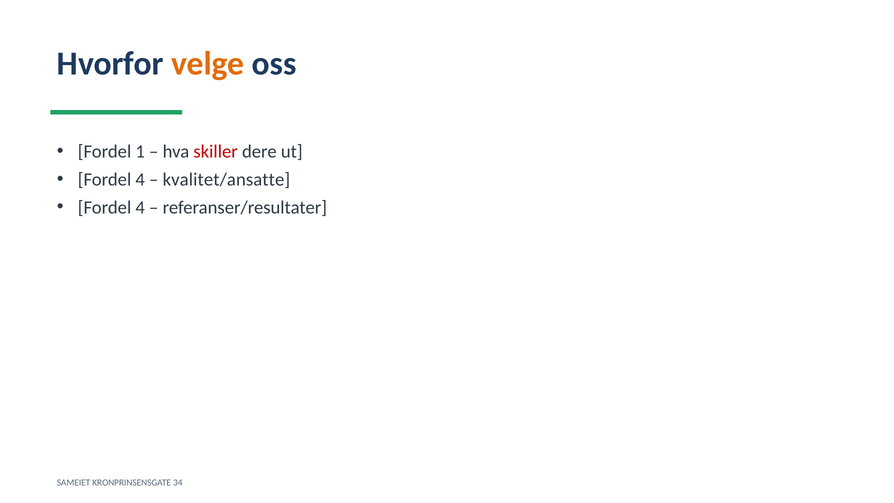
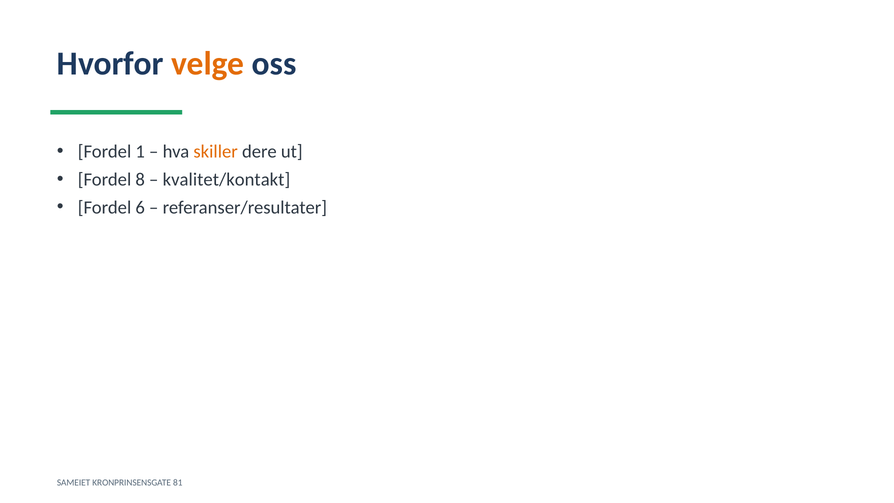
skiller colour: red -> orange
4 at (140, 179): 4 -> 8
kvalitet/ansatte: kvalitet/ansatte -> kvalitet/kontakt
4 at (140, 207): 4 -> 6
34: 34 -> 81
